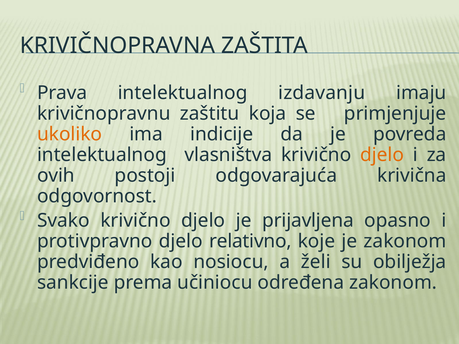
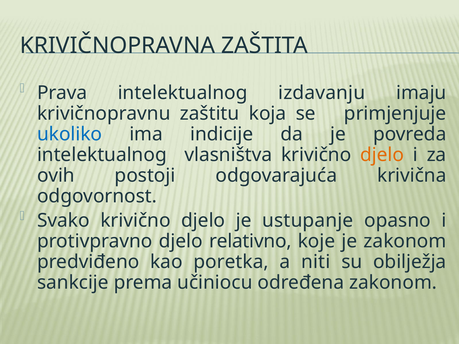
ukoliko colour: orange -> blue
prijavljena: prijavljena -> ustupanje
nosiocu: nosiocu -> poretka
želi: želi -> niti
